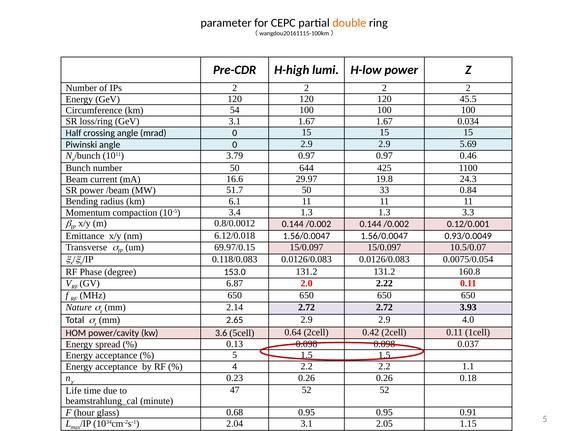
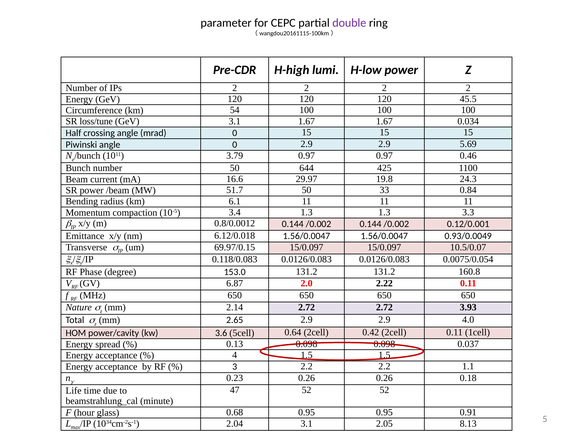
double colour: orange -> purple
loss/ring: loss/ring -> loss/tune
5 at (235, 355): 5 -> 4
4: 4 -> 3
1.15: 1.15 -> 8.13
